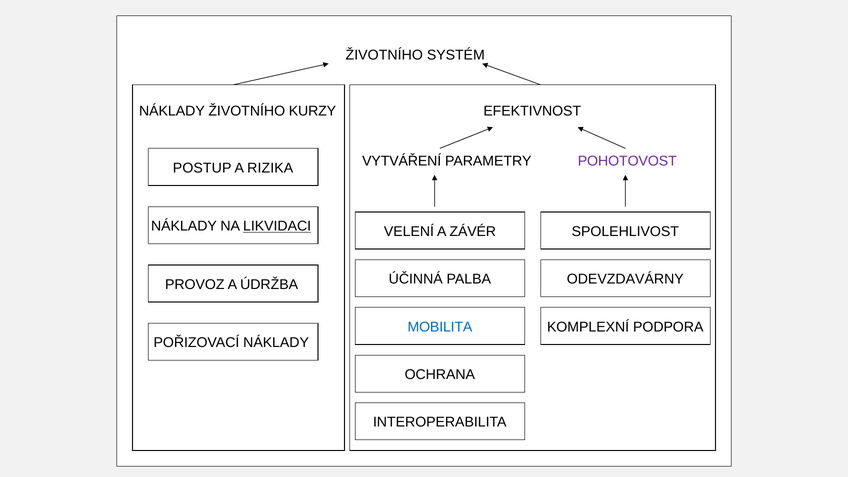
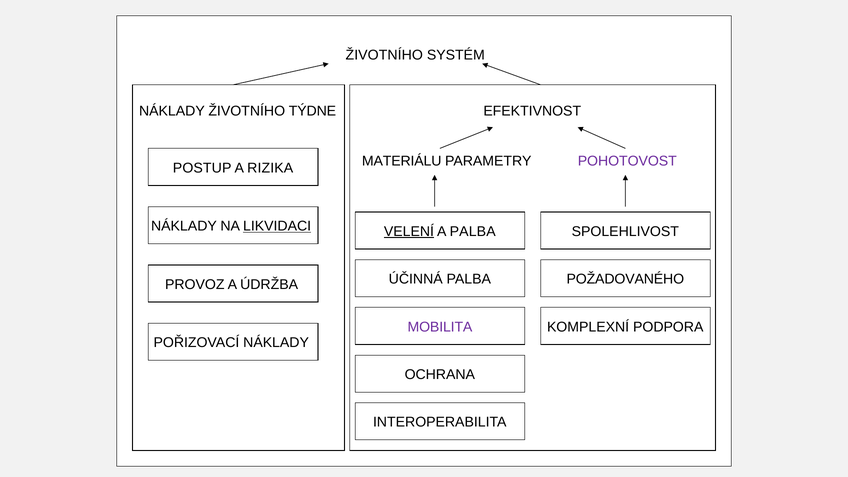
KURZY: KURZY -> TÝDNE
VYTVÁŘENÍ: VYTVÁŘENÍ -> MATERIÁLU
VELENÍ underline: none -> present
A ZÁVÉR: ZÁVÉR -> PALBA
ODEVZDAVÁRNY: ODEVZDAVÁRNY -> POŽADOVANÉHO
MOBILITA colour: blue -> purple
